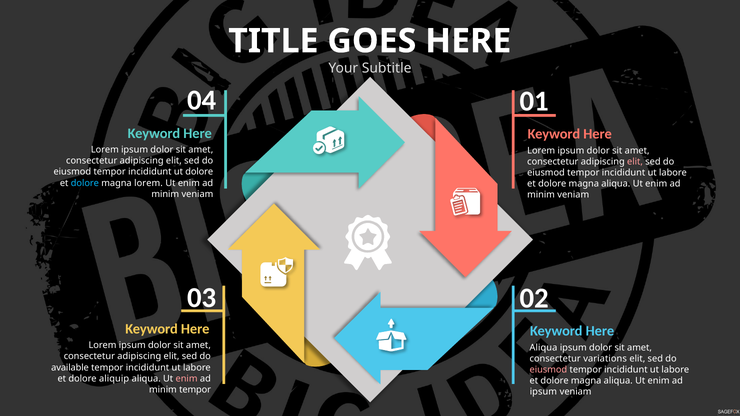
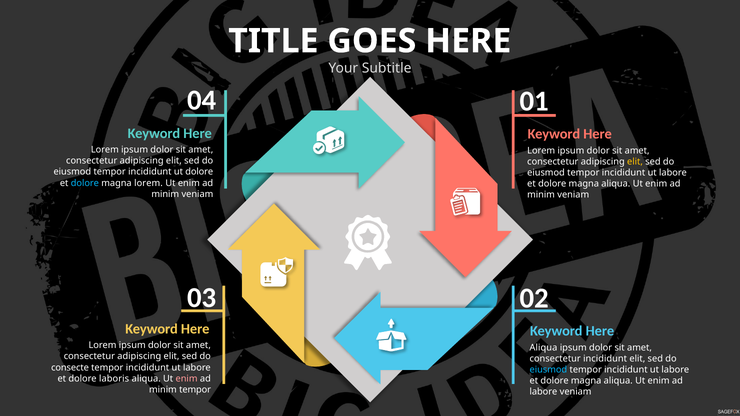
elit at (635, 162) colour: pink -> yellow
consectetur variations: variations -> incididunt
available: available -> consecte
eiusmod at (548, 370) colour: pink -> light blue
aliquip: aliquip -> laboris
ipsum at (543, 392): ipsum -> labore
